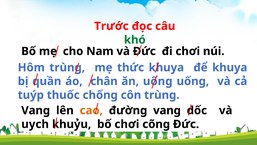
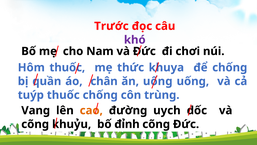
khó colour: green -> purple
Hôm trùng: trùng -> thuốc
để khuya: khuya -> chống
đường vang: vang -> uych
uych at (35, 124): uych -> cõng
bố chơi: chơi -> đỉnh
